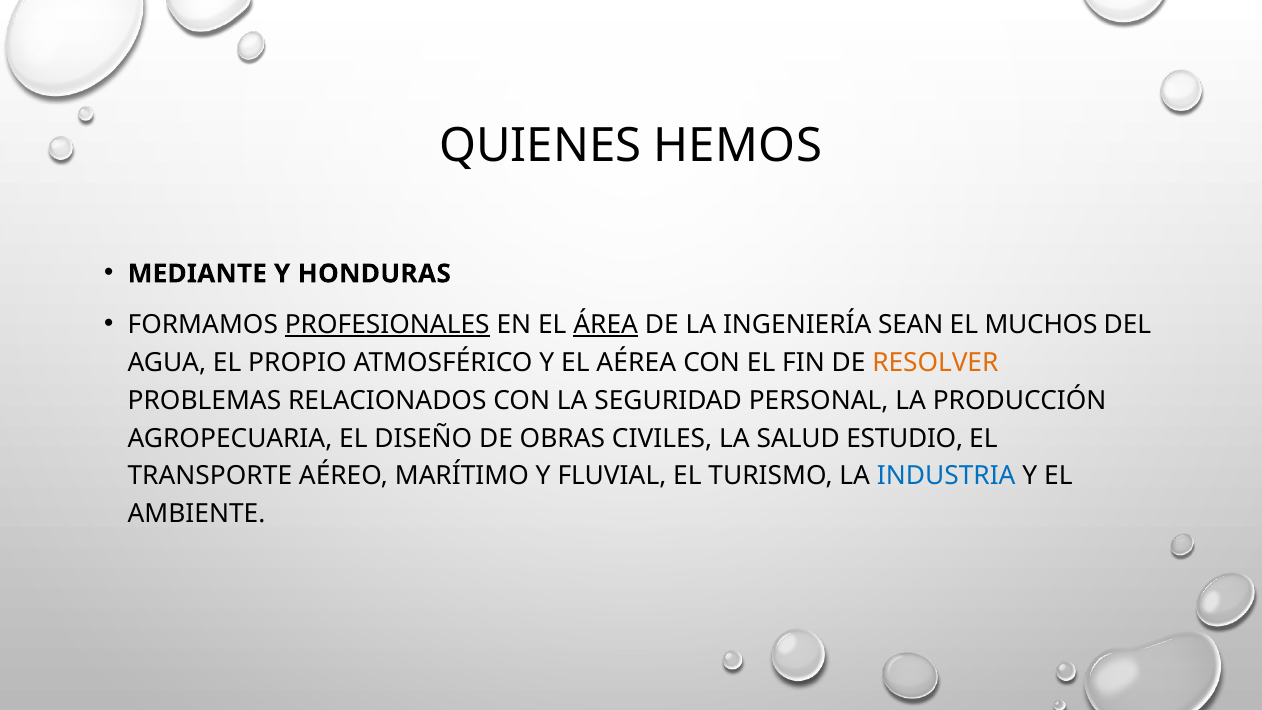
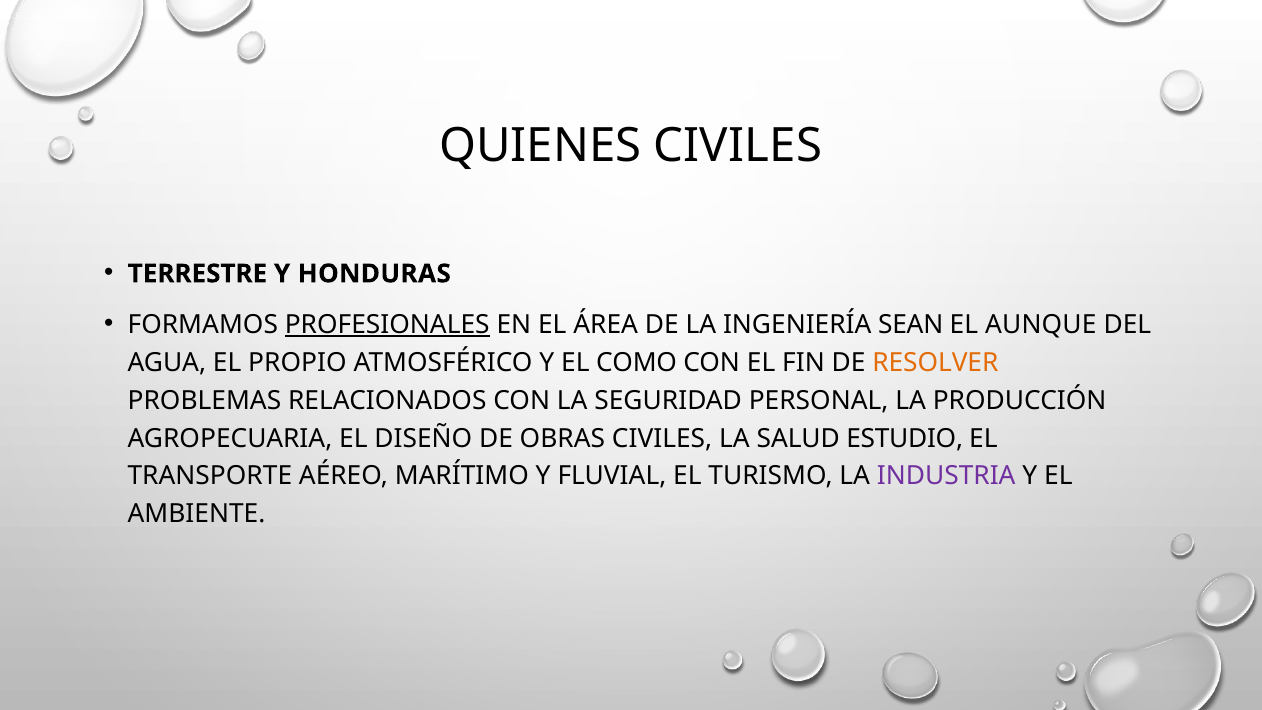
QUIENES HEMOS: HEMOS -> CIVILES
MEDIANTE: MEDIANTE -> TERRESTRE
ÁREA underline: present -> none
MUCHOS: MUCHOS -> AUNQUE
AÉREA: AÉREA -> COMO
INDUSTRIA colour: blue -> purple
